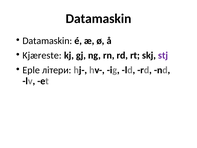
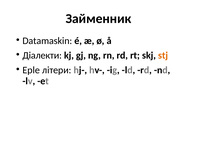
Datamaskin at (98, 19): Datamaskin -> Займенник
Kjæreste: Kjæreste -> Діалекти
stj colour: purple -> orange
